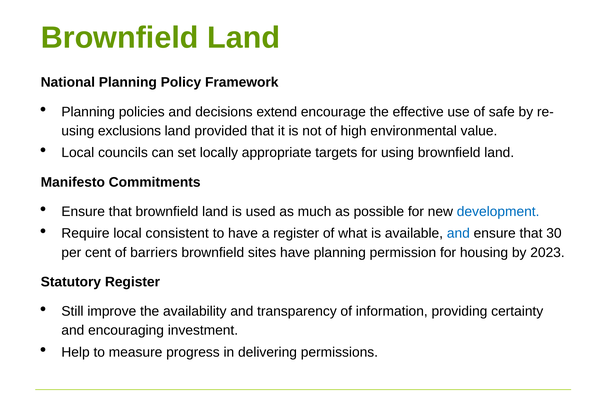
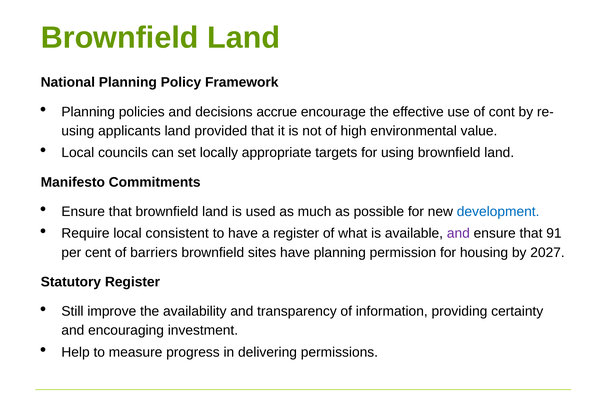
extend: extend -> accrue
safe: safe -> cont
exclusions: exclusions -> applicants
and at (458, 233) colour: blue -> purple
30: 30 -> 91
2023: 2023 -> 2027
